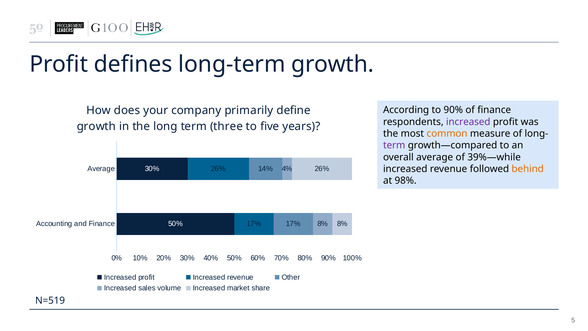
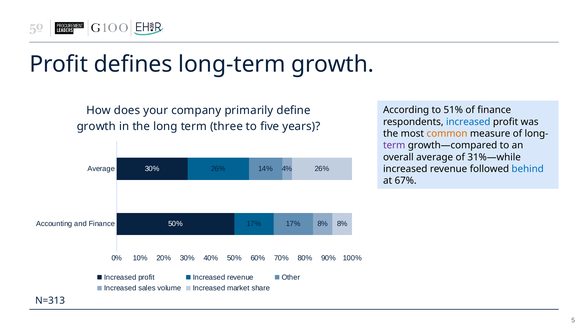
to 90%: 90% -> 51%
increased at (468, 122) colour: purple -> blue
39%—while: 39%—while -> 31%—while
behind colour: orange -> blue
98%: 98% -> 67%
N=519: N=519 -> N=313
